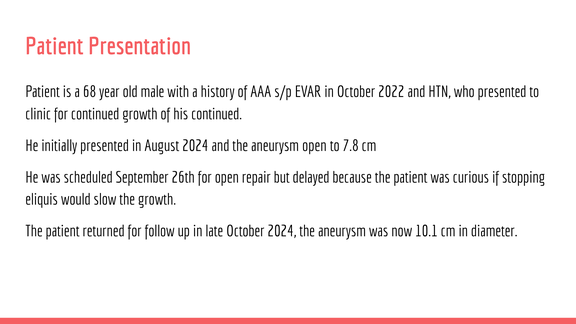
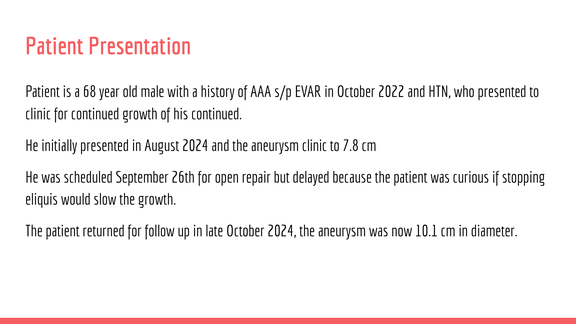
aneurysm open: open -> clinic
